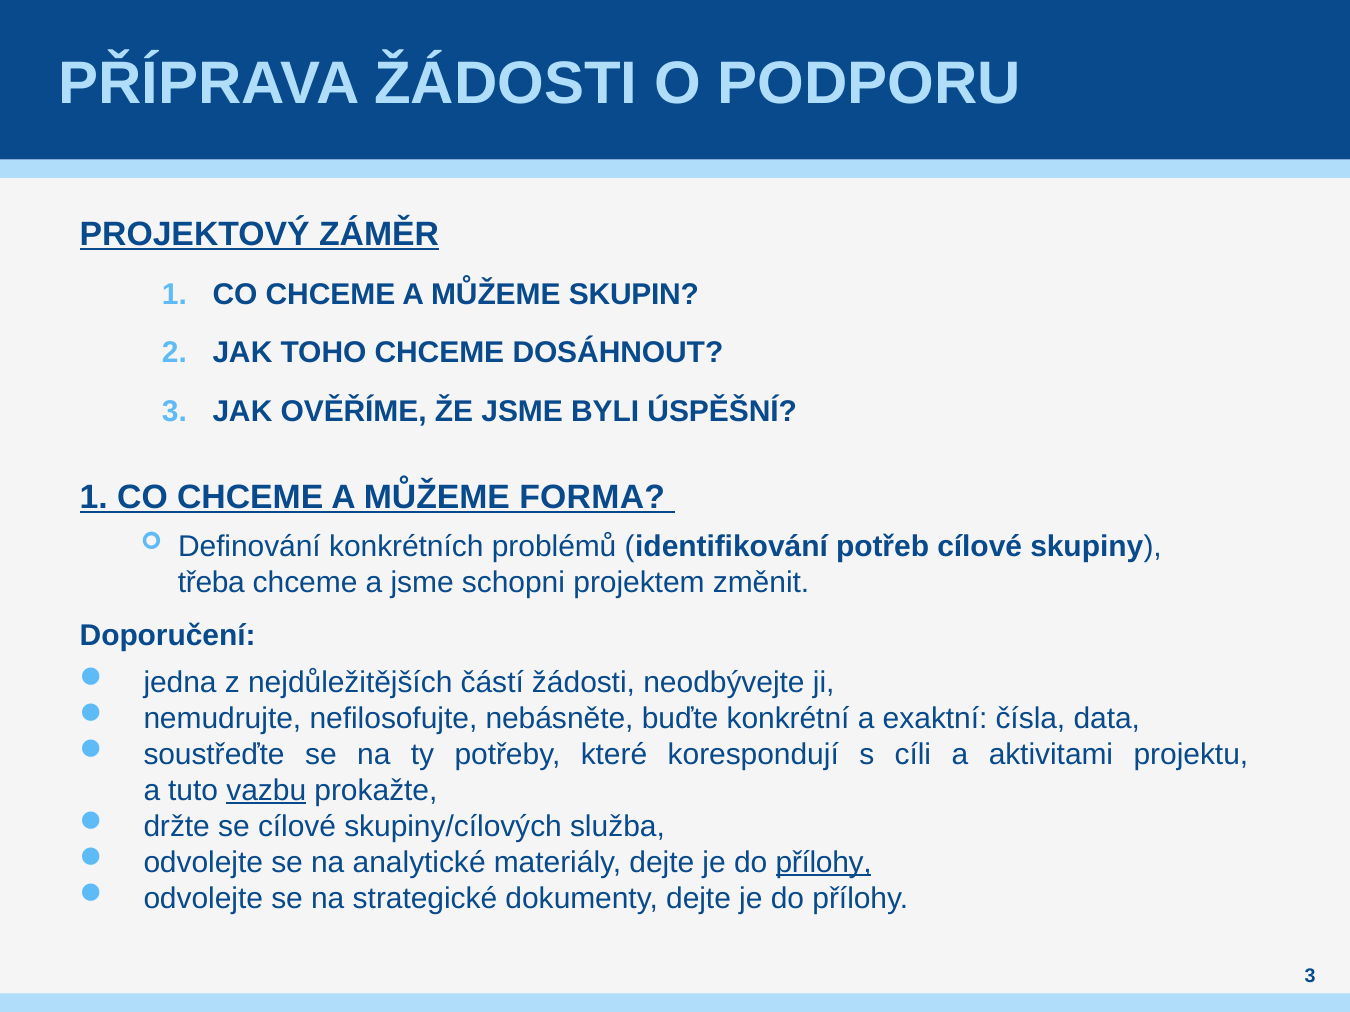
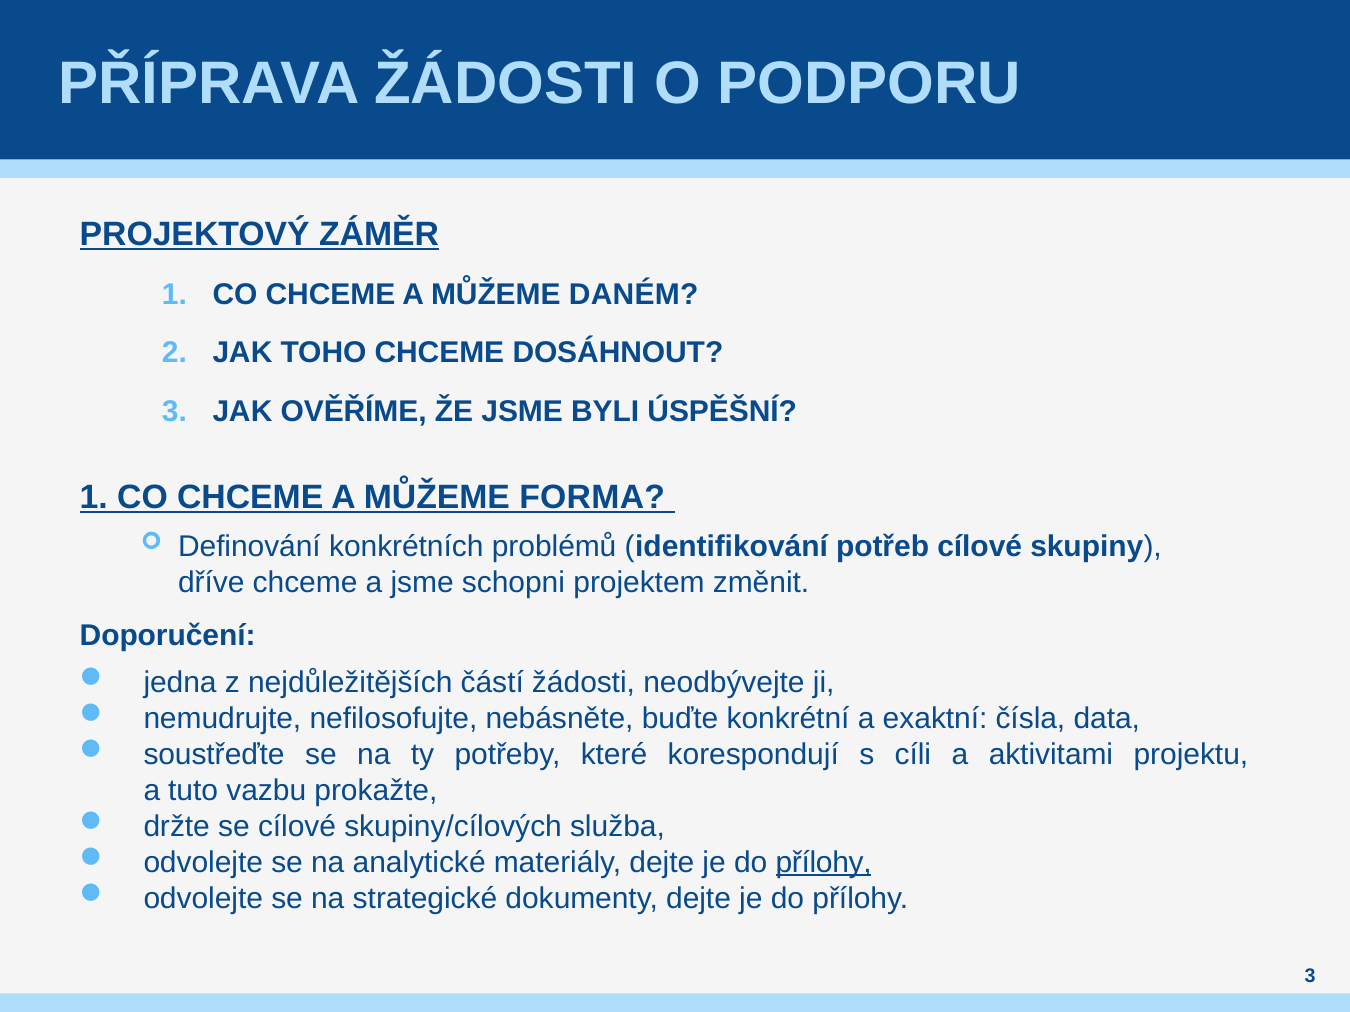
SKUPIN: SKUPIN -> DANÉM
třeba: třeba -> dříve
vazbu underline: present -> none
